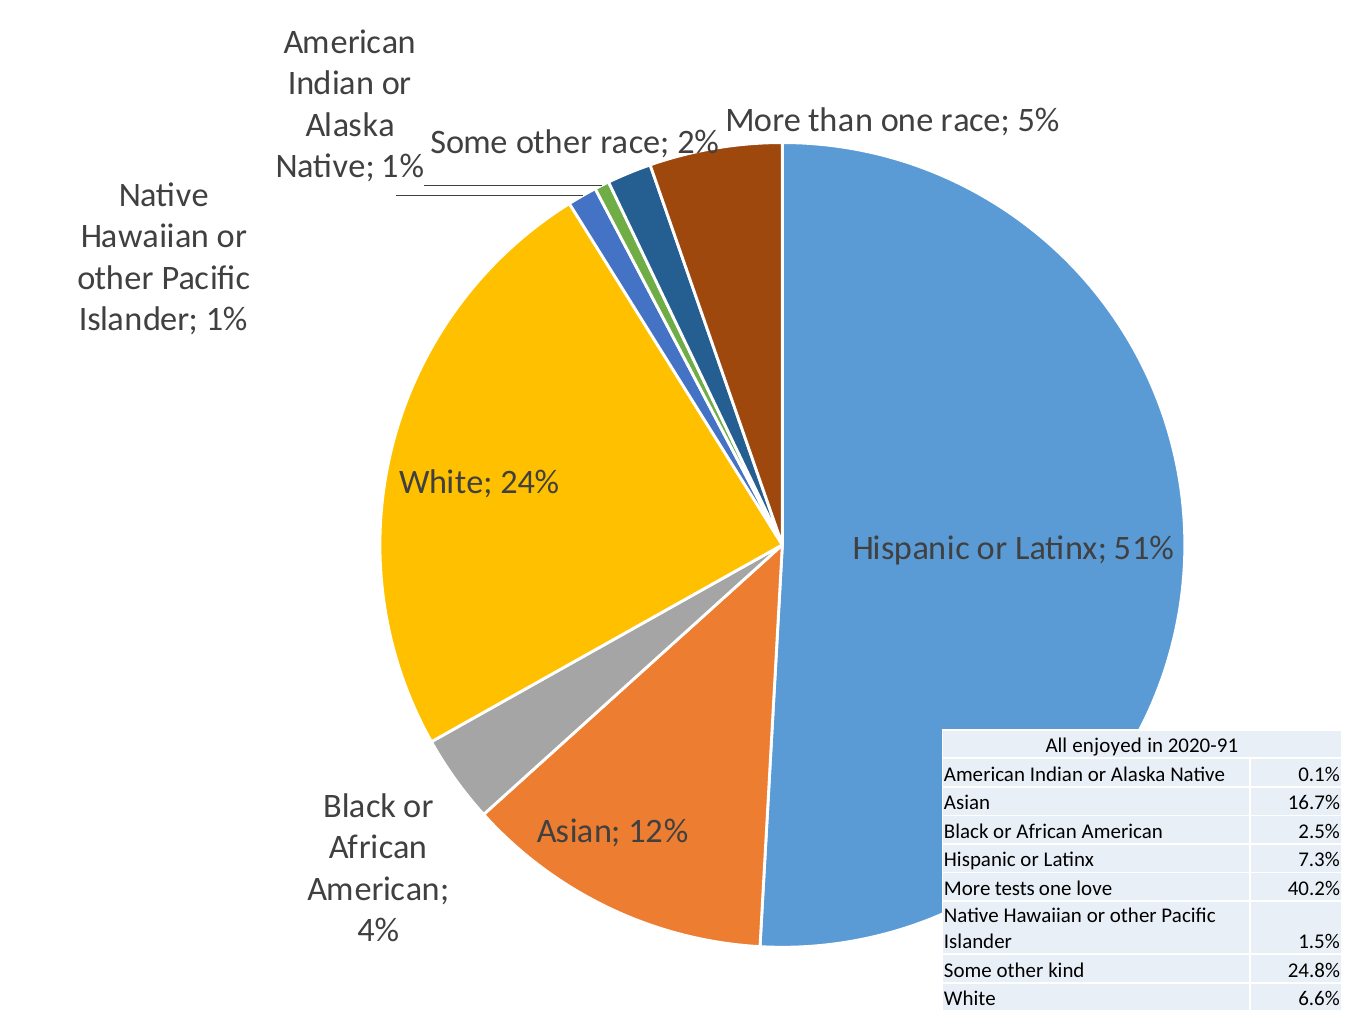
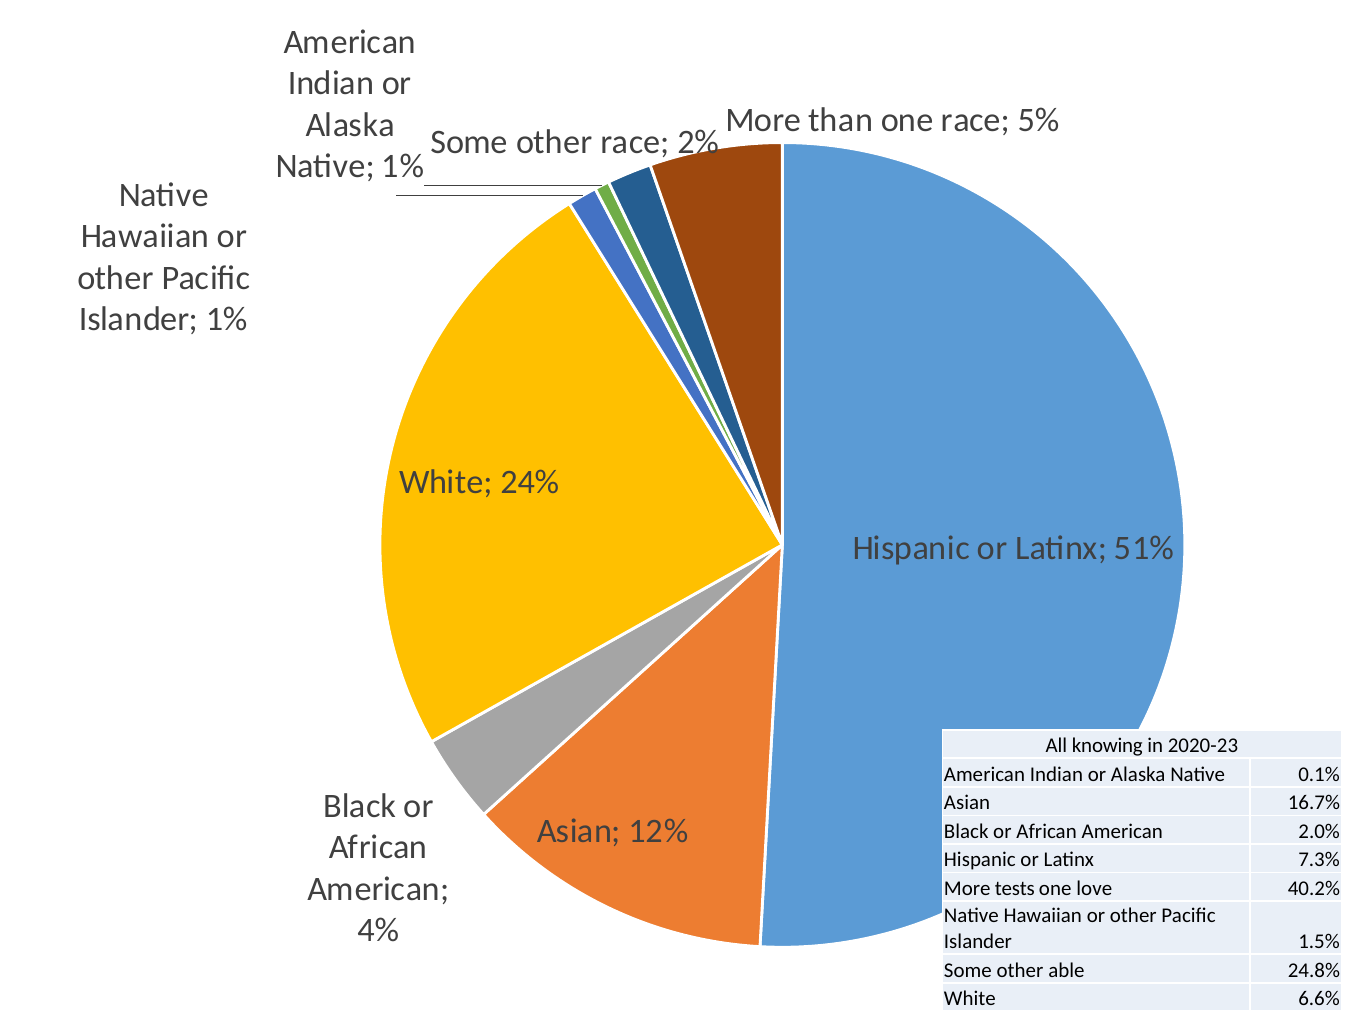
enjoyed: enjoyed -> knowing
2020-91: 2020-91 -> 2020-23
2.5%: 2.5% -> 2.0%
kind: kind -> able
